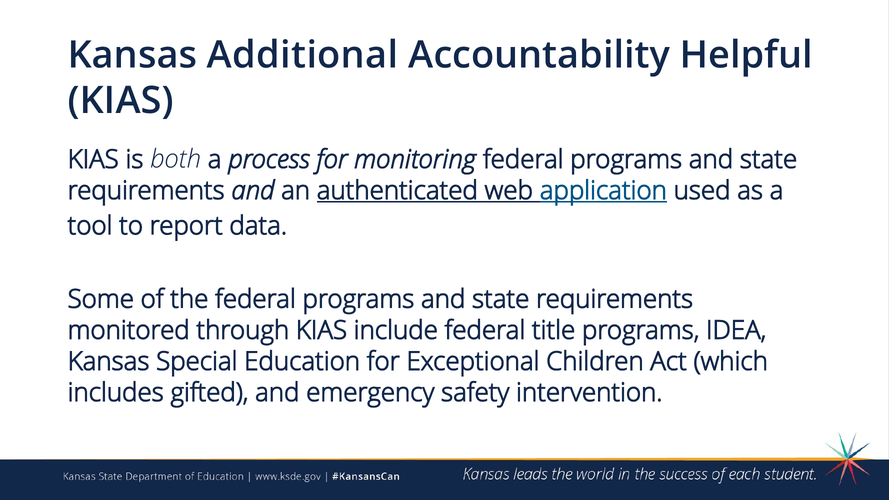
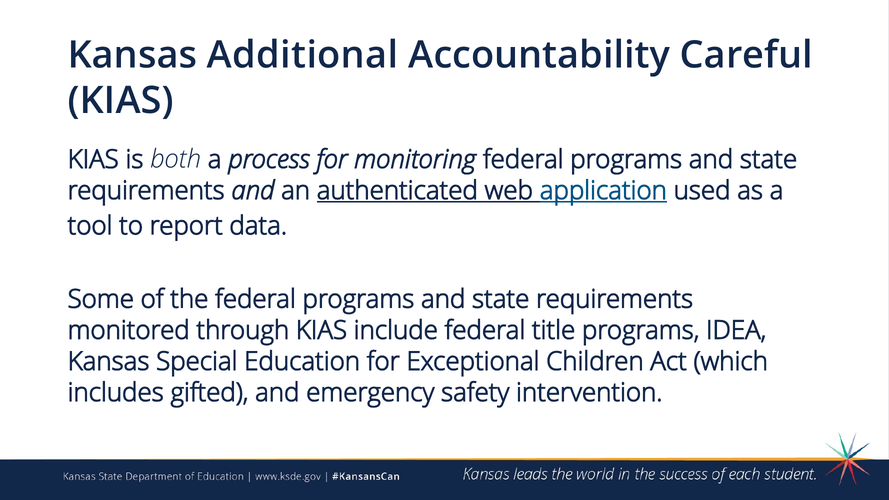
Helpful: Helpful -> Careful
